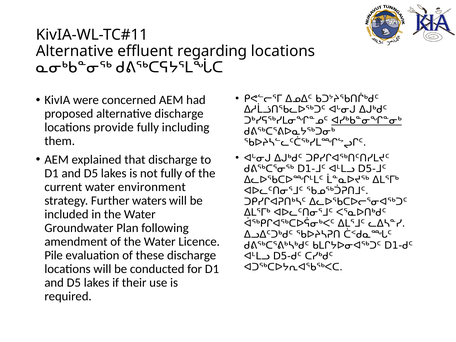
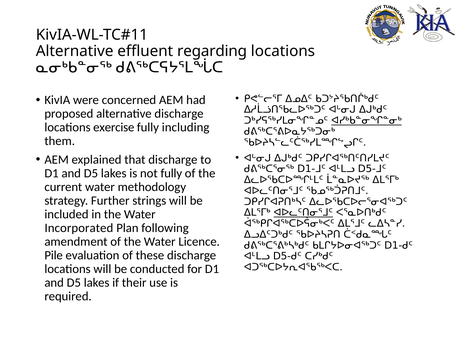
provide: provide -> exercise
environment: environment -> methodology
waters: waters -> strings
ᐊᐅᓚᑦᑎᓂᕐᒧᑦ at (303, 213) underline: none -> present
Groundwater: Groundwater -> Incorporated
